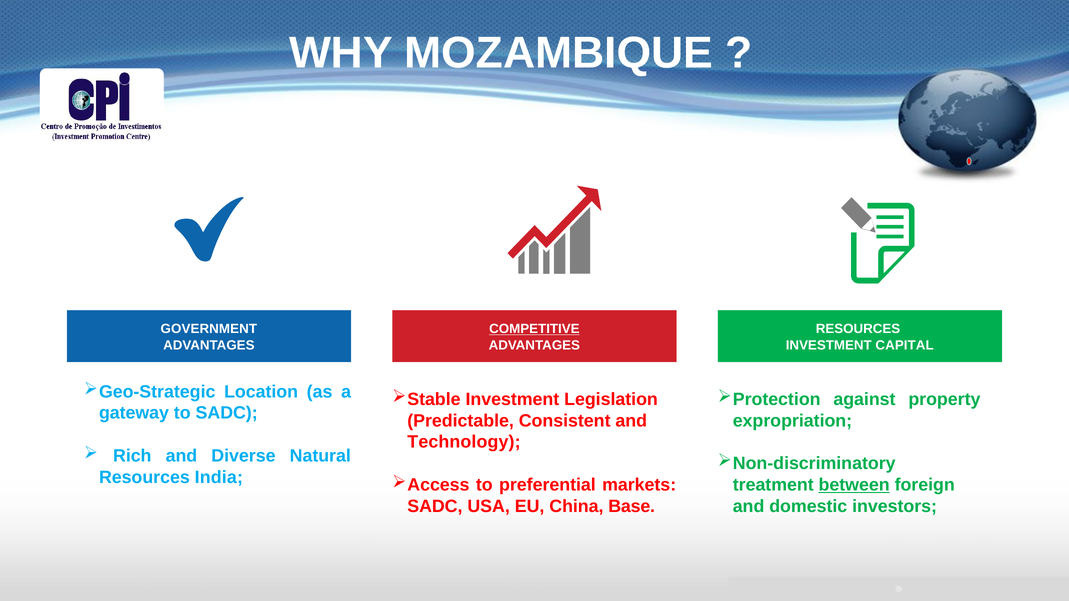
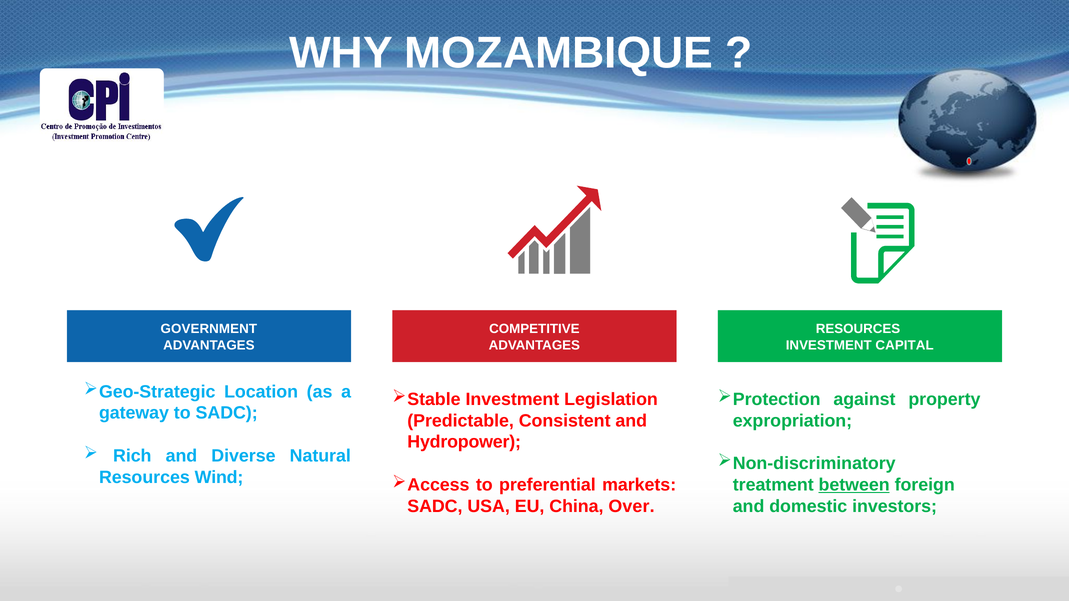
COMPETITIVE underline: present -> none
Technology: Technology -> Hydropower
India: India -> Wind
Base: Base -> Over
